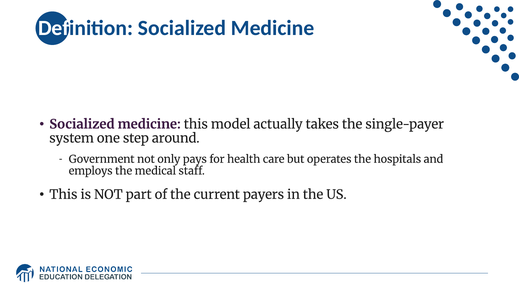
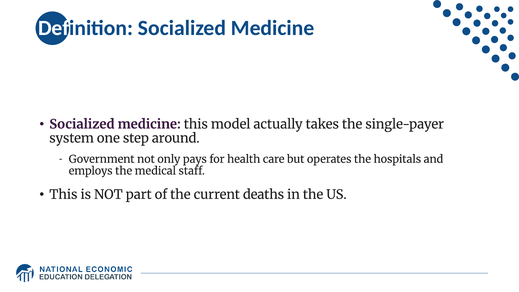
payers: payers -> deaths
